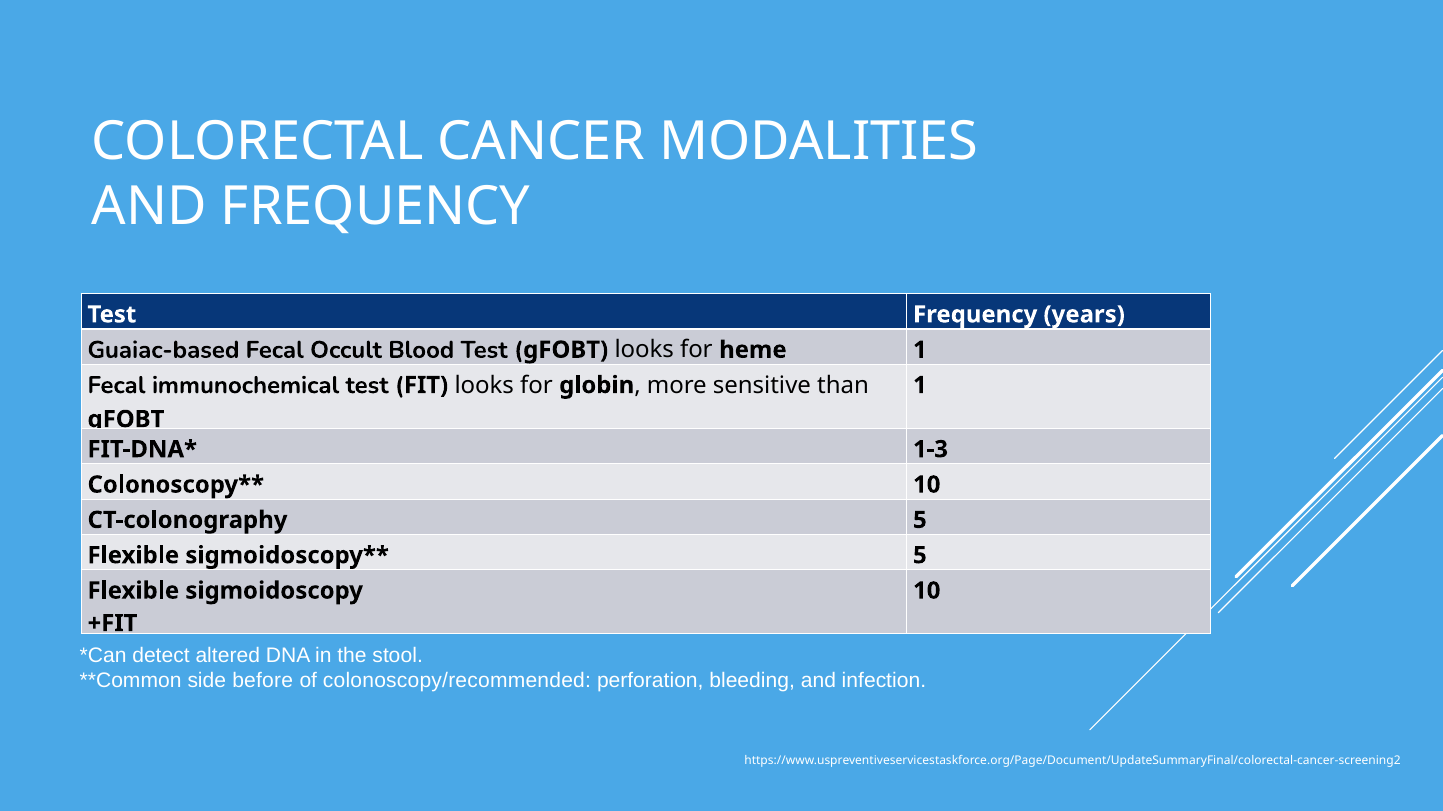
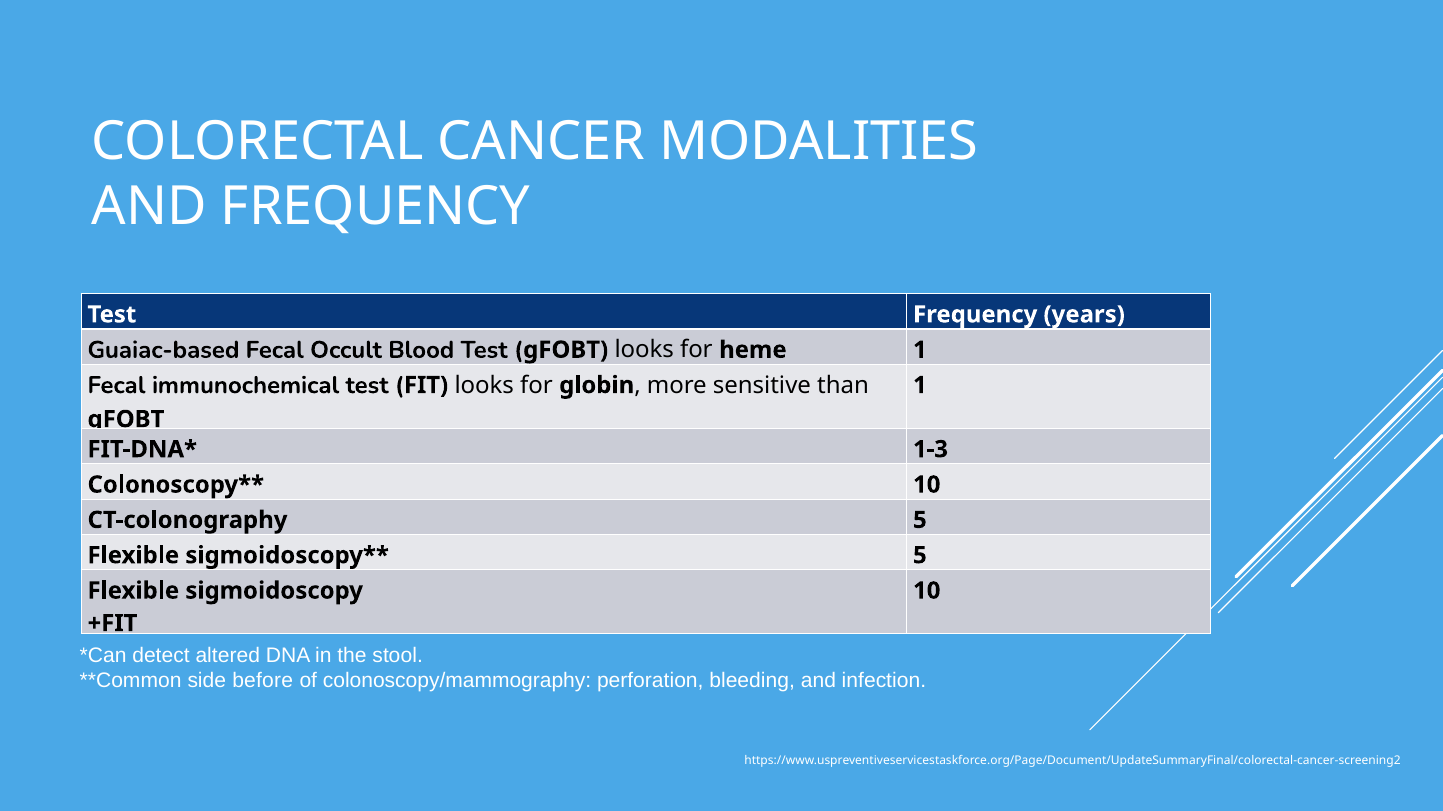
colonoscopy/recommended: colonoscopy/recommended -> colonoscopy/mammography
